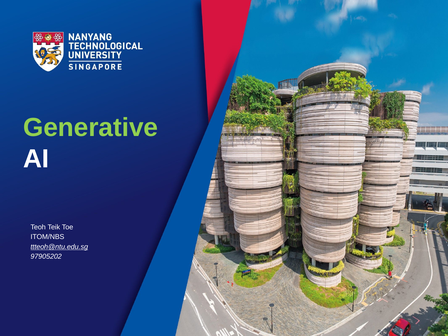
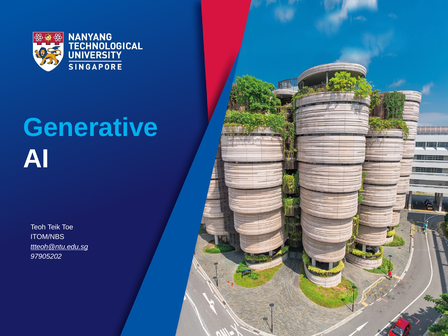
Generative colour: light green -> light blue
